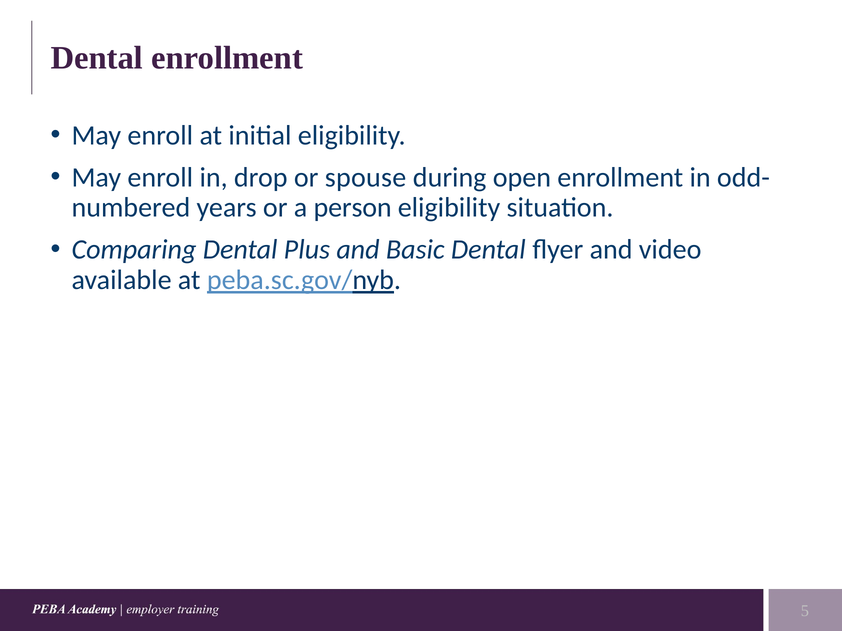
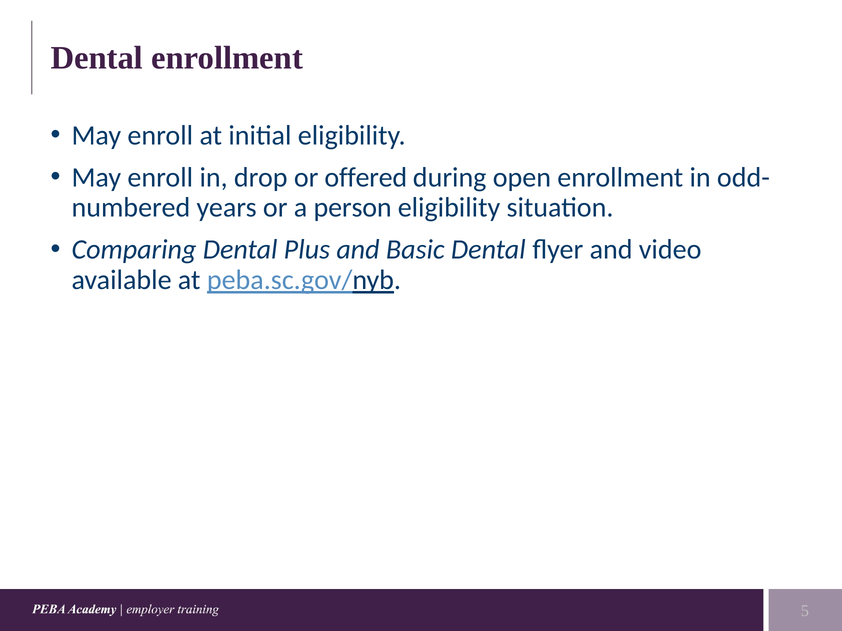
spouse: spouse -> offered
